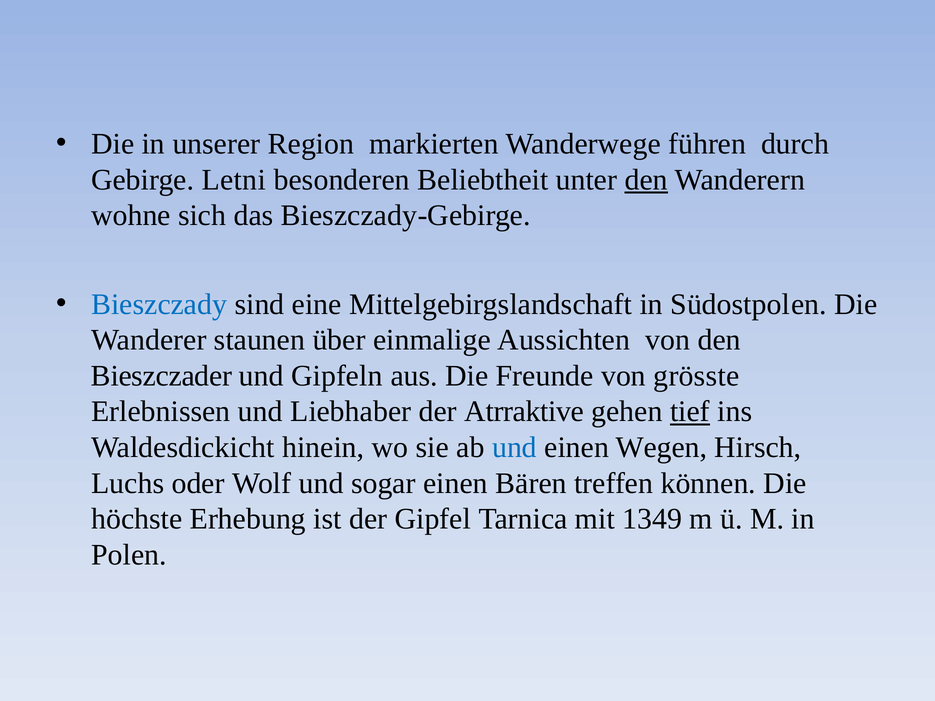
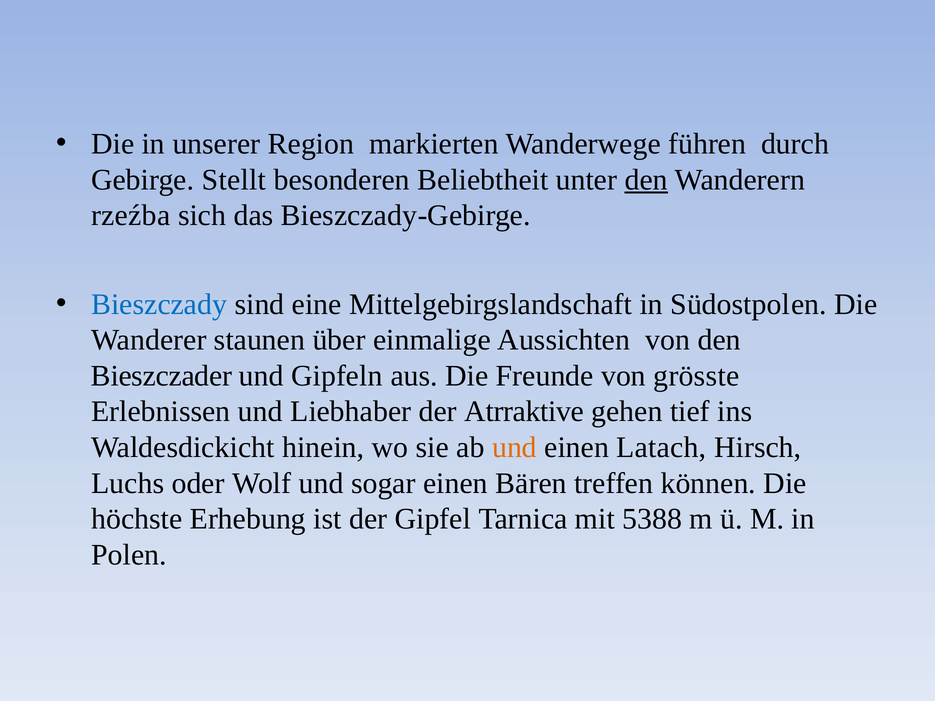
Letni: Letni -> Stellt
wohne: wohne -> rzeźba
tief underline: present -> none
und at (514, 448) colour: blue -> orange
Wegen: Wegen -> Latach
1349: 1349 -> 5388
